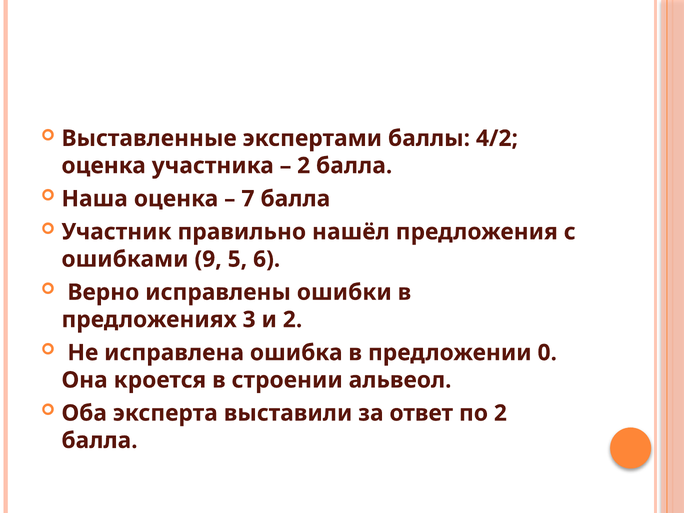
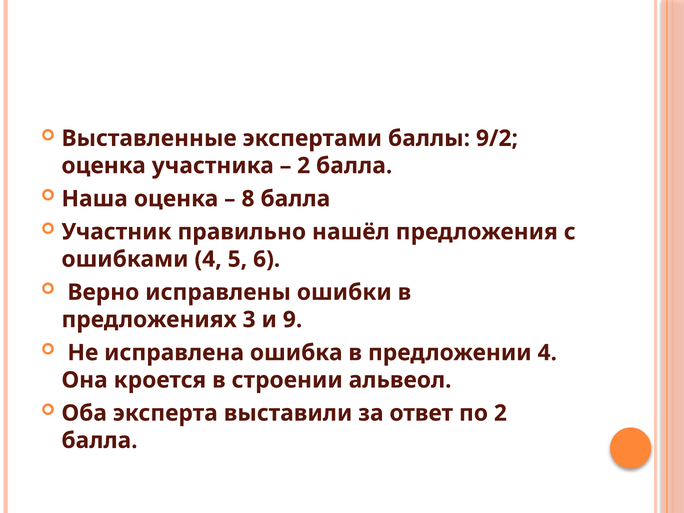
4/2: 4/2 -> 9/2
7: 7 -> 8
ошибками 9: 9 -> 4
и 2: 2 -> 9
предложении 0: 0 -> 4
